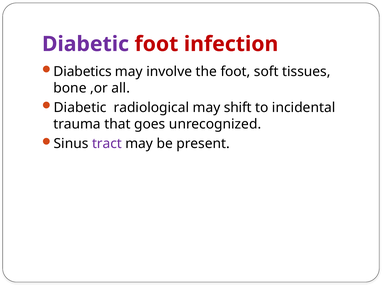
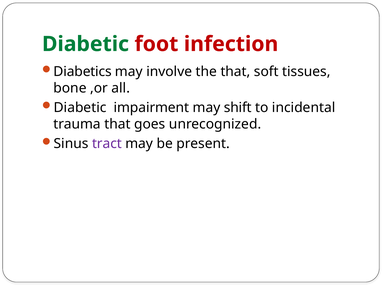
Diabetic at (85, 44) colour: purple -> green
the foot: foot -> that
radiological: radiological -> impairment
